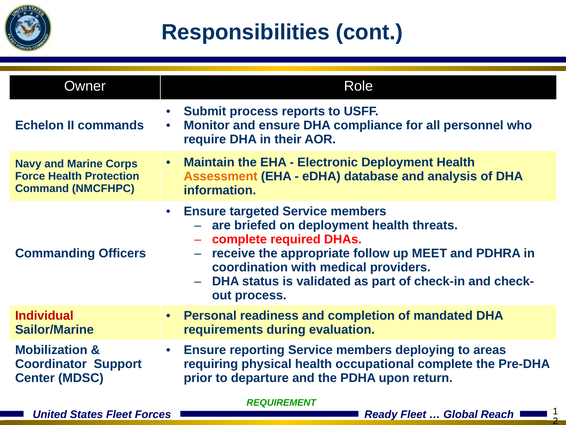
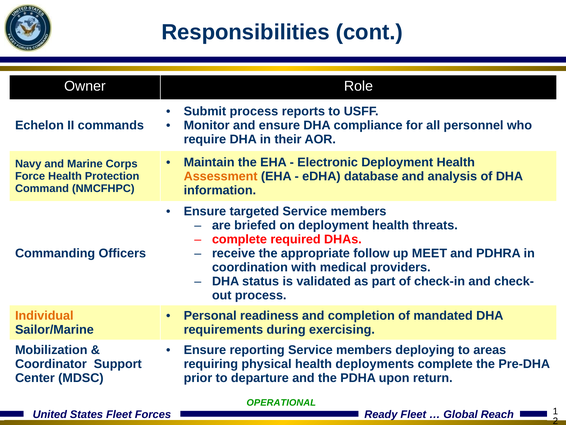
Individual colour: red -> orange
evaluation: evaluation -> exercising
occupational: occupational -> deployments
REQUIREMENT: REQUIREMENT -> OPERATIONAL
